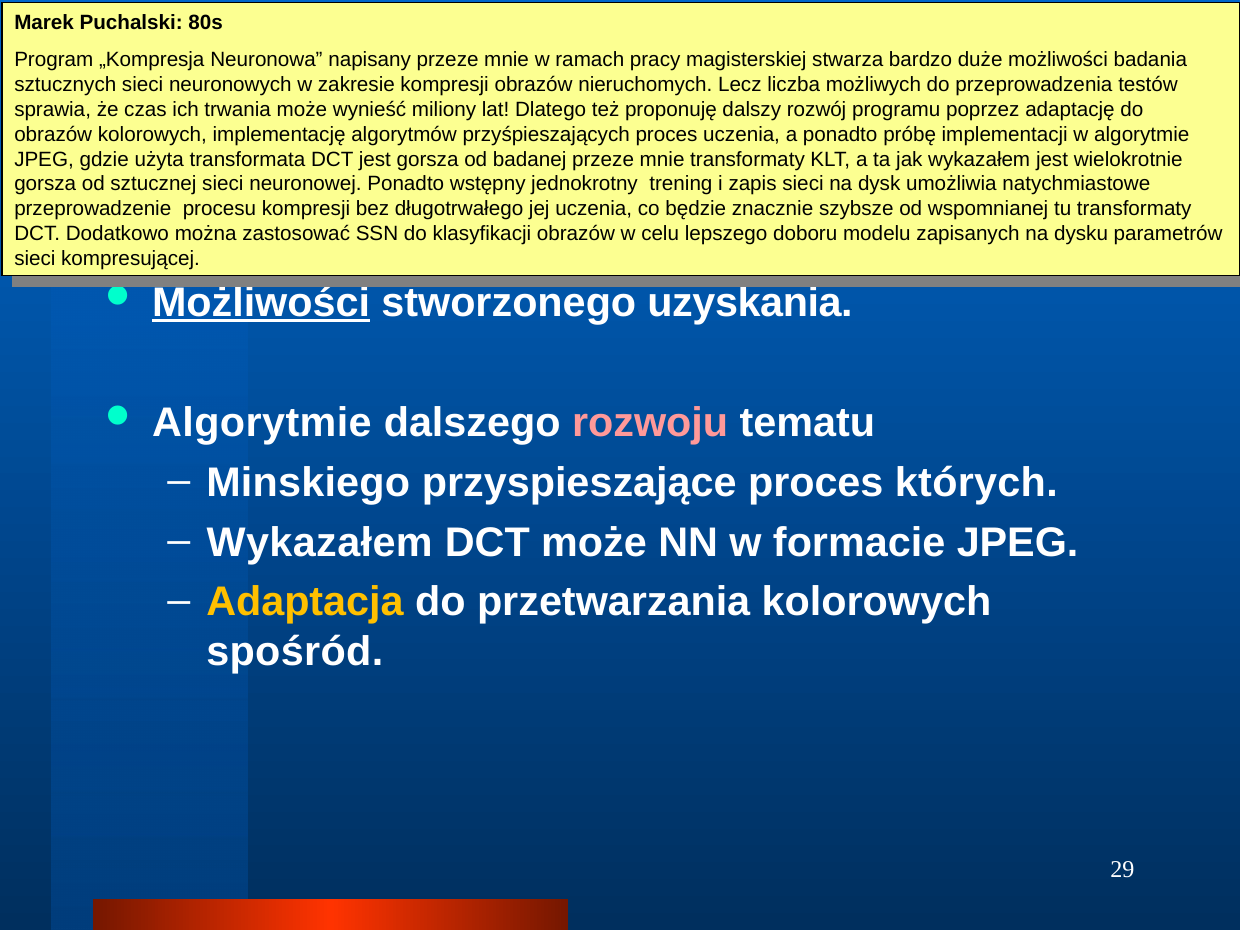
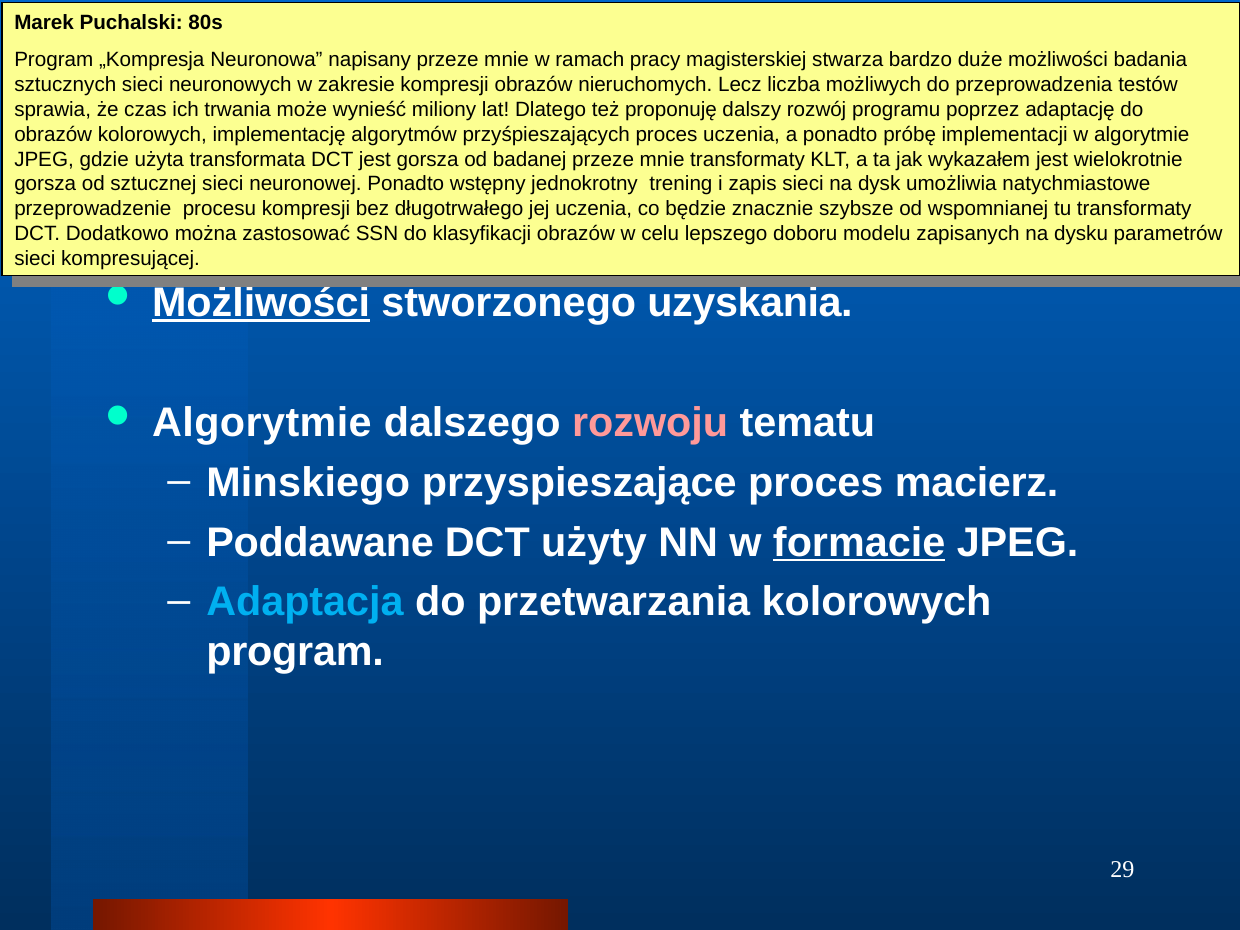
których: których -> macierz
Wykazałem at (320, 542): Wykazałem -> Poddawane
DCT może: może -> użyty
formacie underline: none -> present
Adaptacja colour: yellow -> light blue
spośród at (295, 652): spośród -> program
